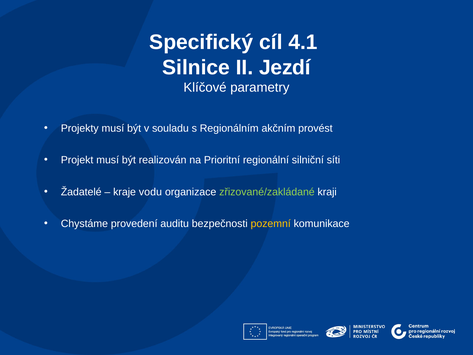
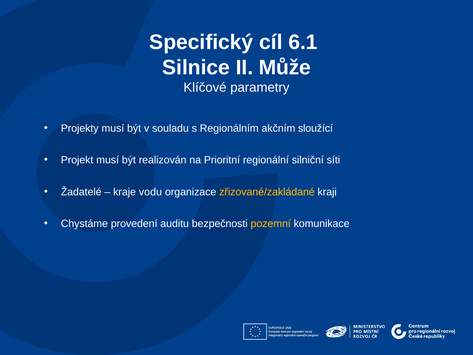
4.1: 4.1 -> 6.1
Jezdí: Jezdí -> Může
provést: provést -> sloužící
zřizované/zakládané colour: light green -> yellow
